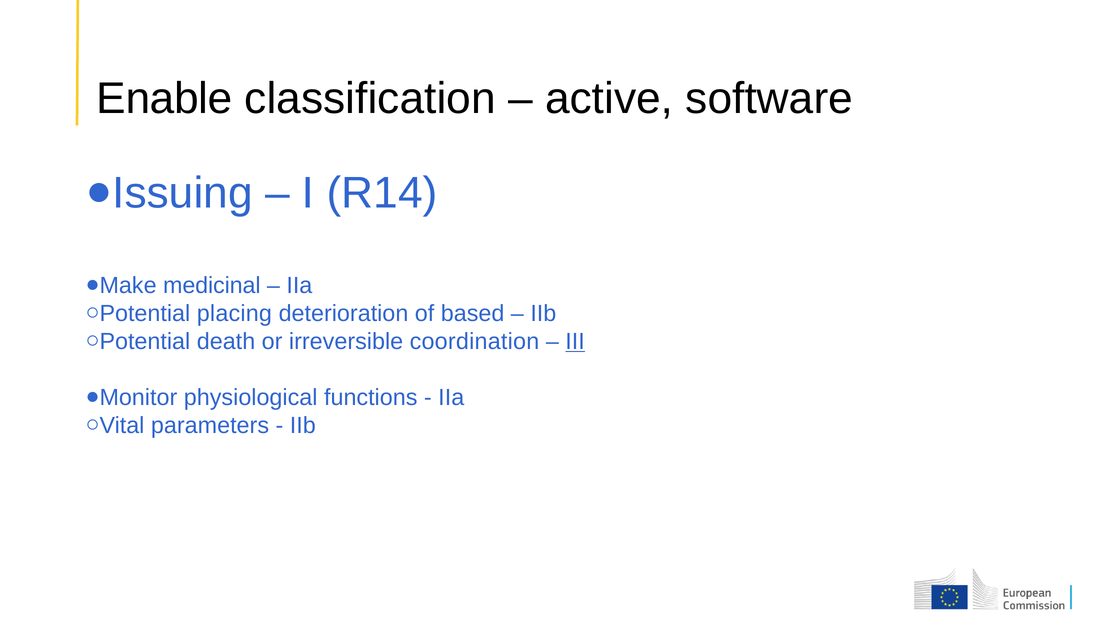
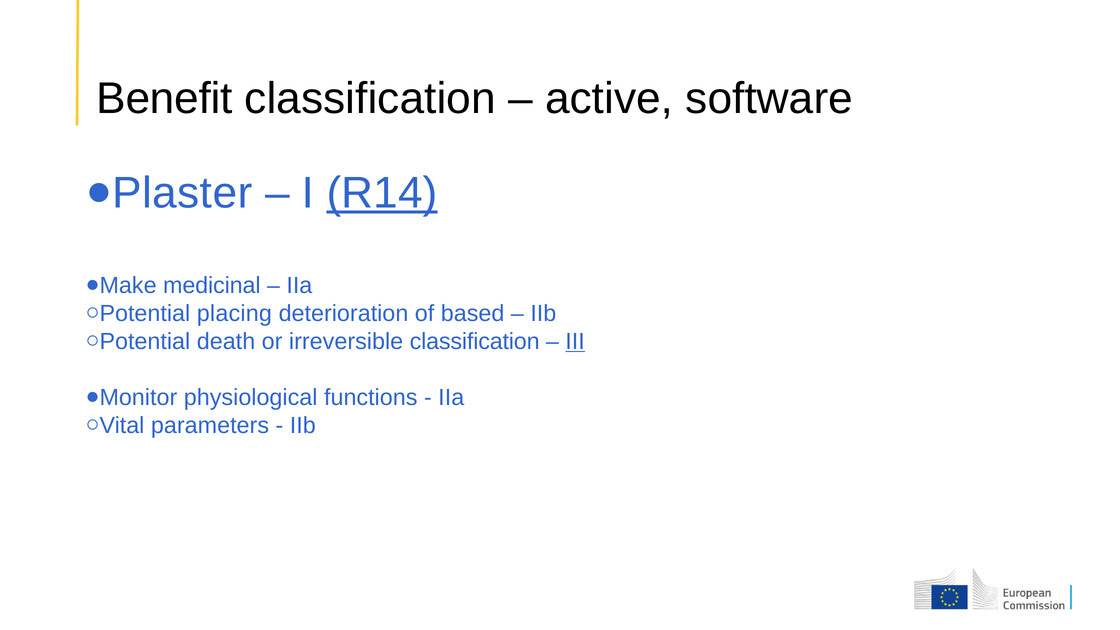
Enable: Enable -> Benefit
Issuing: Issuing -> Plaster
R14 underline: none -> present
irreversible coordination: coordination -> classification
